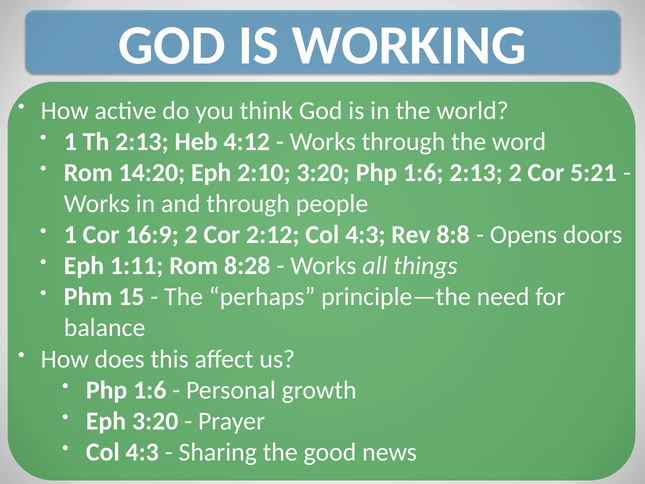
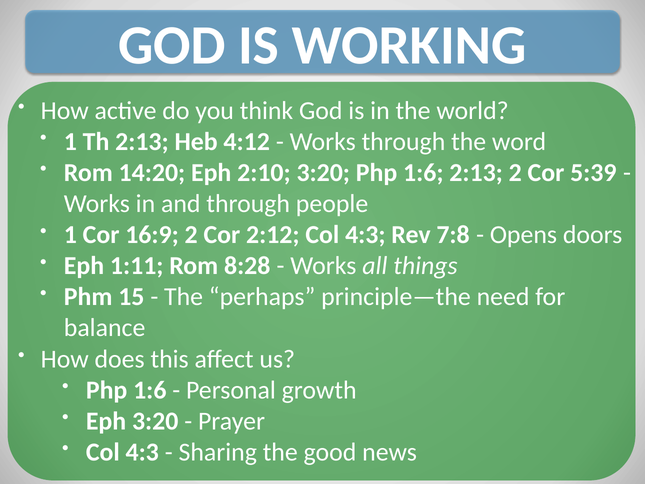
5:21: 5:21 -> 5:39
8:8: 8:8 -> 7:8
